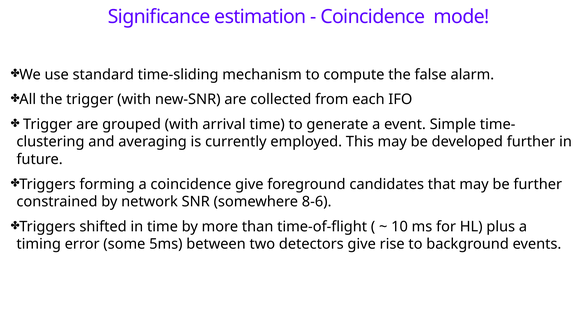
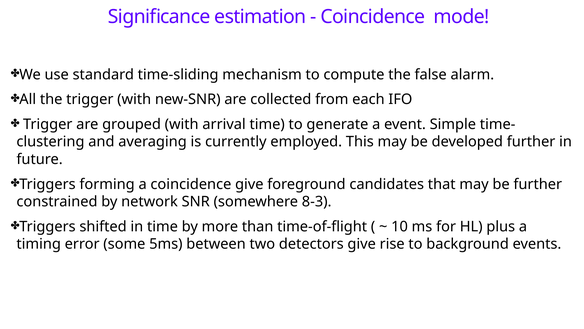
8-6: 8-6 -> 8-3
